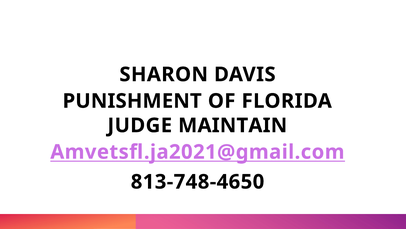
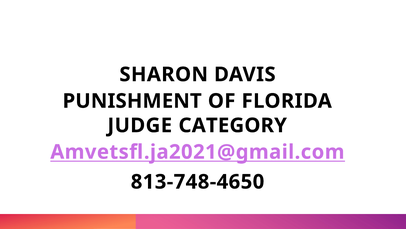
MAINTAIN: MAINTAIN -> CATEGORY
